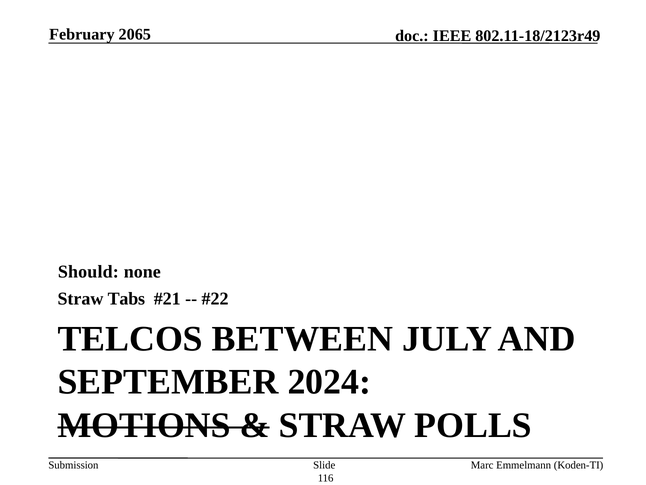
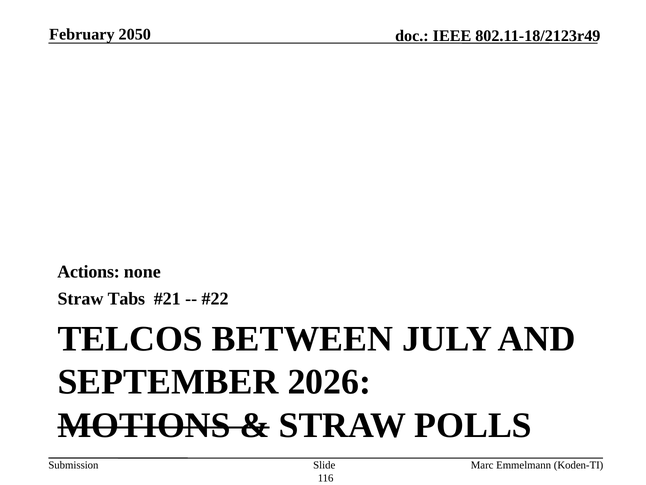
2065: 2065 -> 2050
Should: Should -> Actions
2024: 2024 -> 2026
